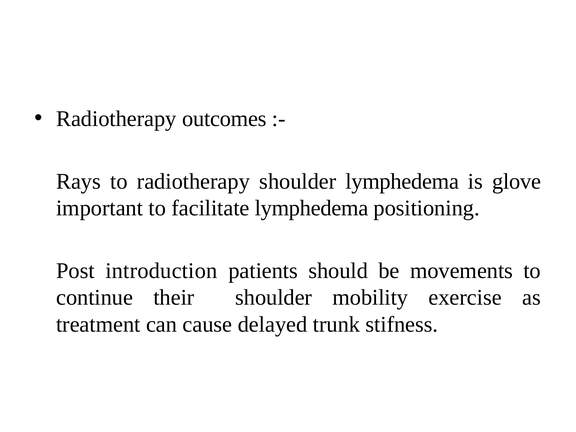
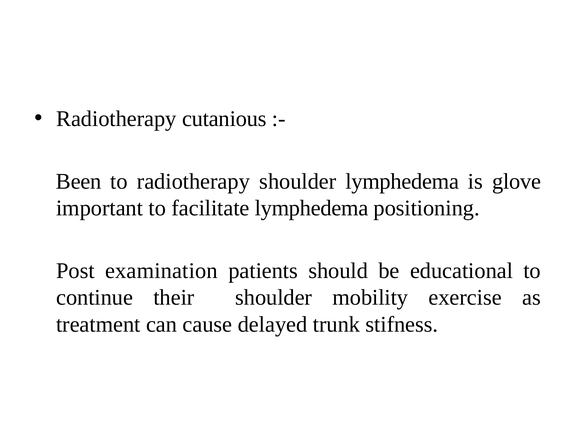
outcomes: outcomes -> cutanious
Rays: Rays -> Been
introduction: introduction -> examination
movements: movements -> educational
